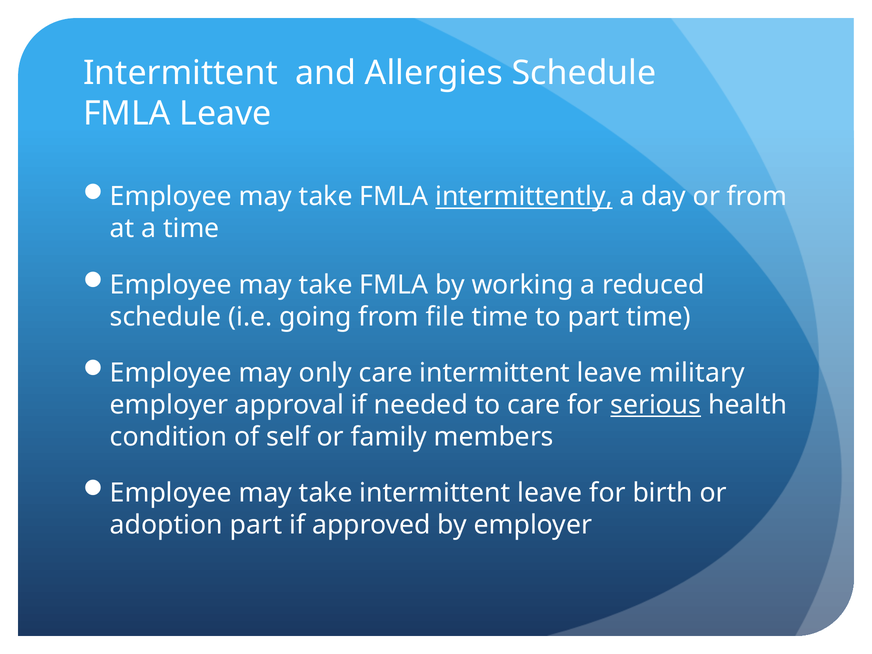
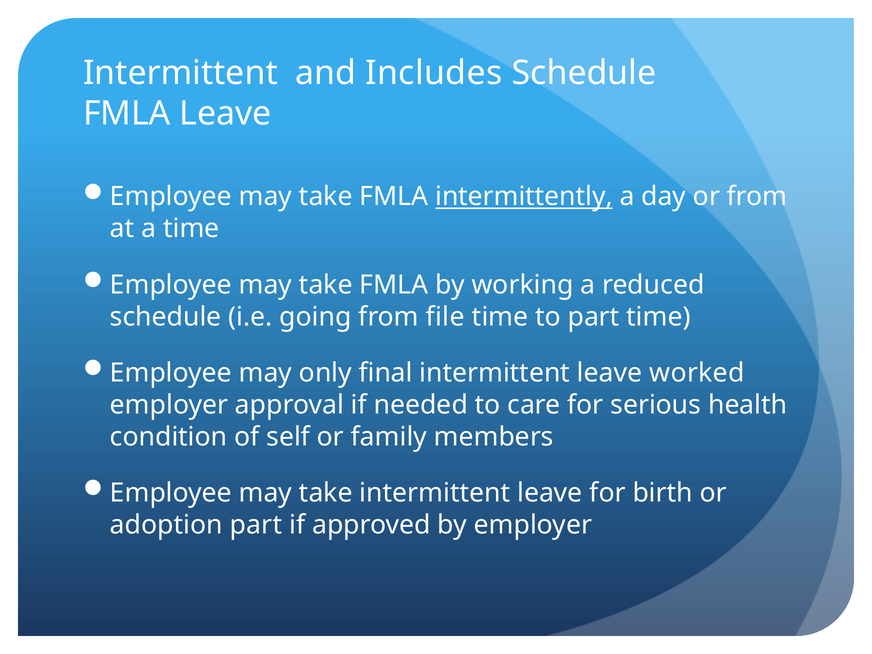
Allergies: Allergies -> Includes
only care: care -> final
military: military -> worked
serious underline: present -> none
